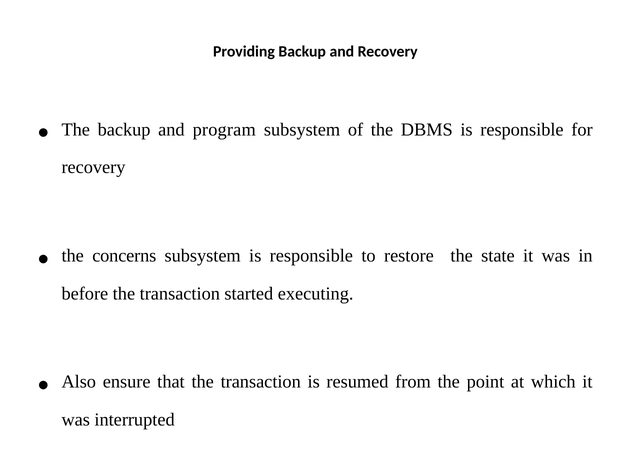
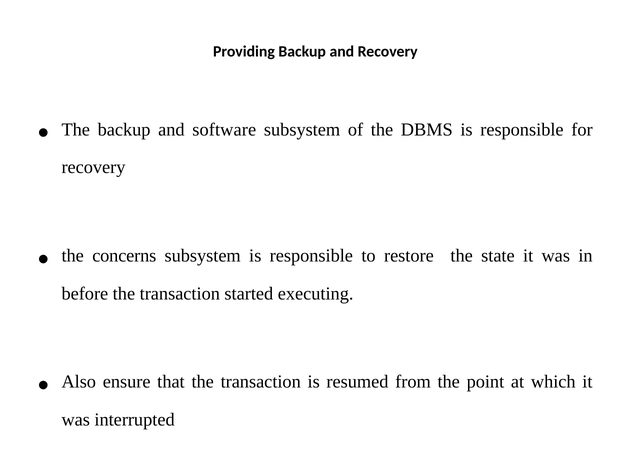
program: program -> software
